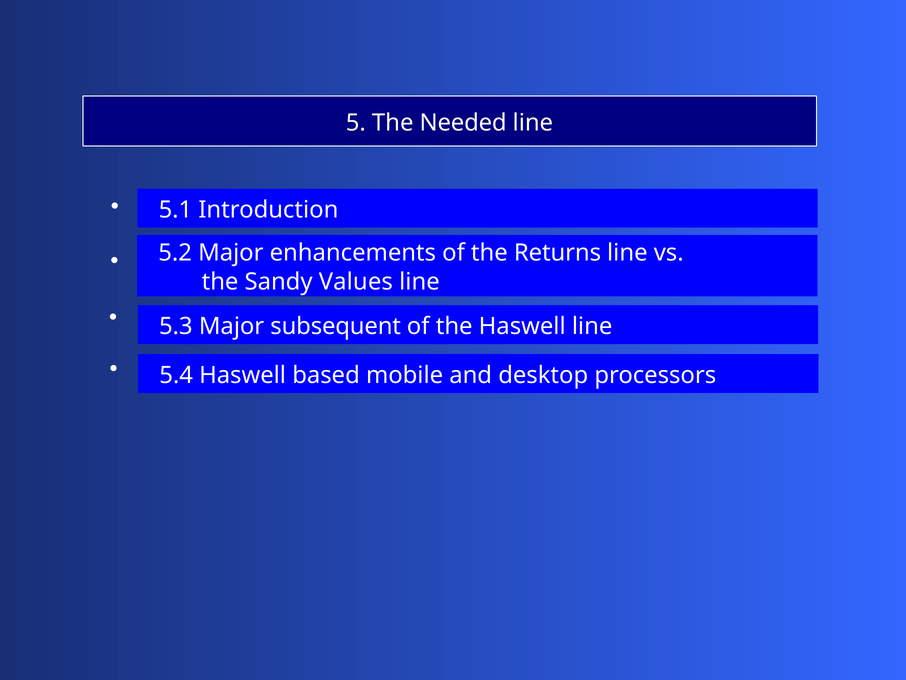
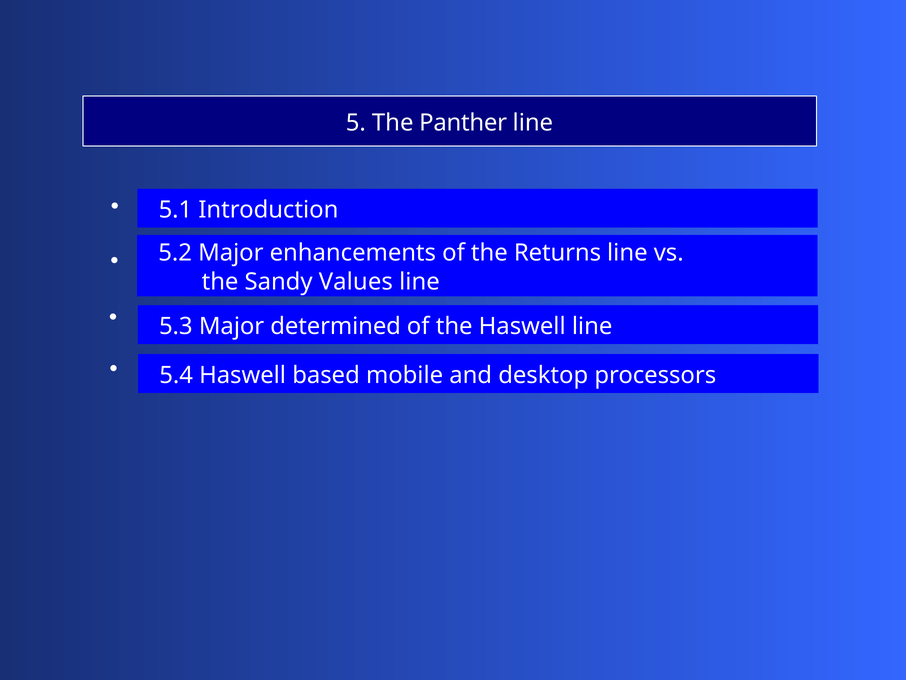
Needed: Needed -> Panther
subsequent: subsequent -> determined
